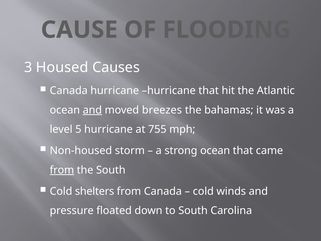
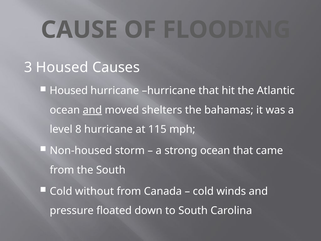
Canada at (69, 91): Canada -> Housed
breezes: breezes -> shelters
5: 5 -> 8
755: 755 -> 115
from at (62, 170) underline: present -> none
shelters: shelters -> without
